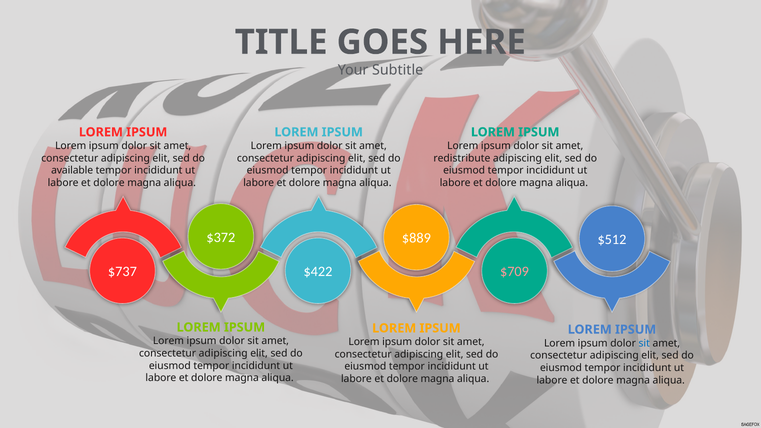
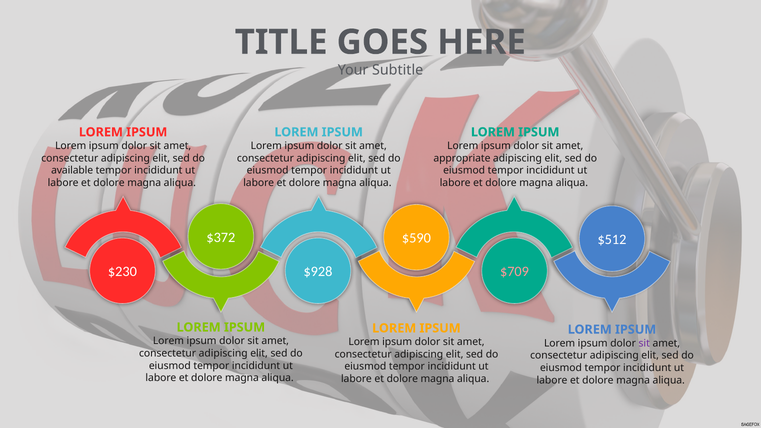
redistribute: redistribute -> appropriate
$889: $889 -> $590
$737: $737 -> $230
$422: $422 -> $928
sit at (644, 343) colour: blue -> purple
